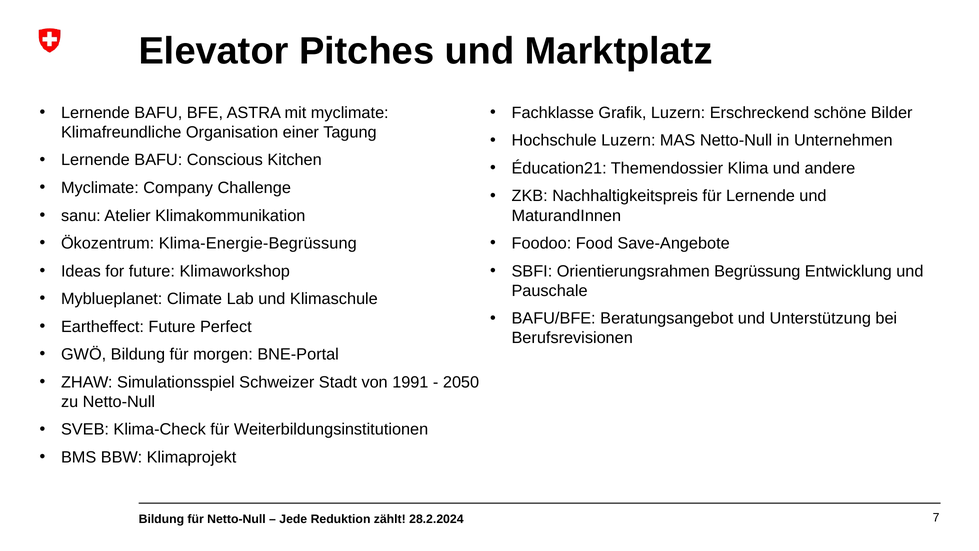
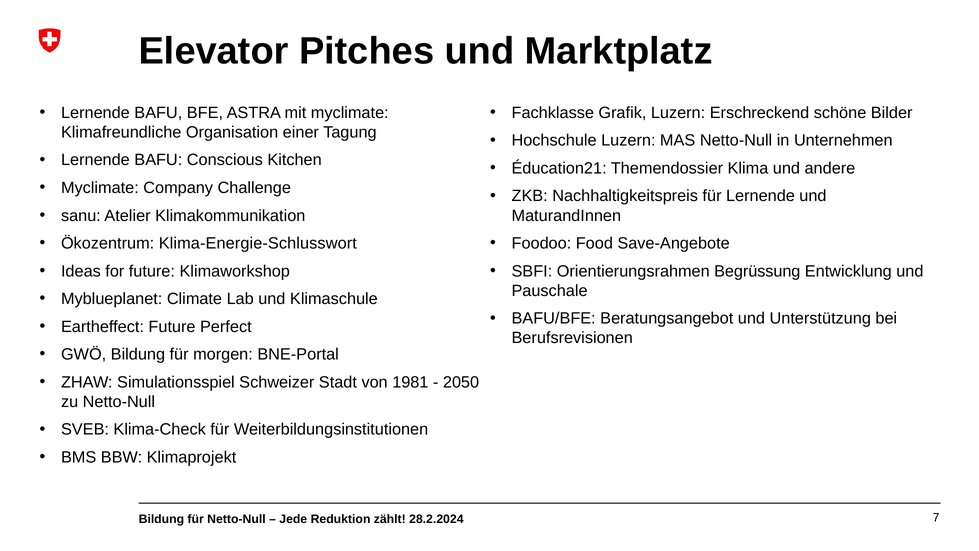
Klima-Energie-Begrüssung: Klima-Energie-Begrüssung -> Klima-Energie-Schlusswort
1991: 1991 -> 1981
